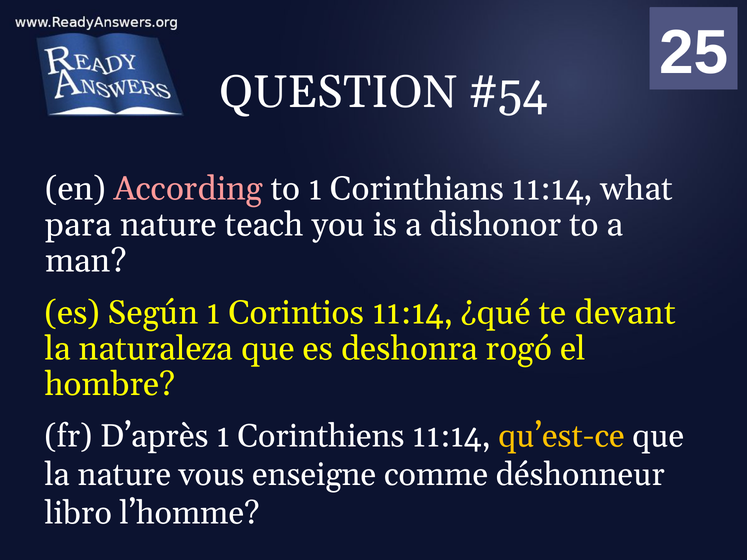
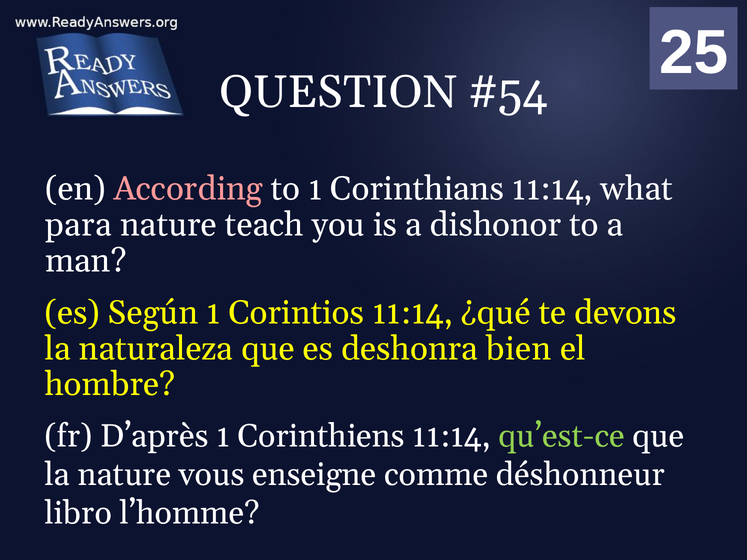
devant: devant -> devons
rogó: rogó -> bien
qu’est-ce colour: yellow -> light green
